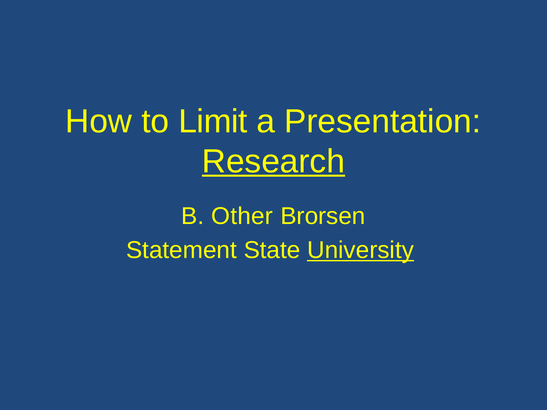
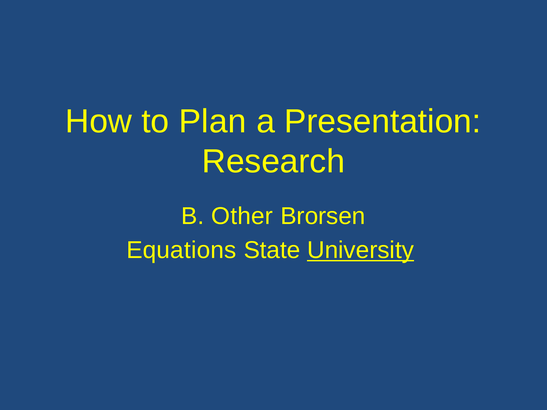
Limit: Limit -> Plan
Research underline: present -> none
Statement: Statement -> Equations
